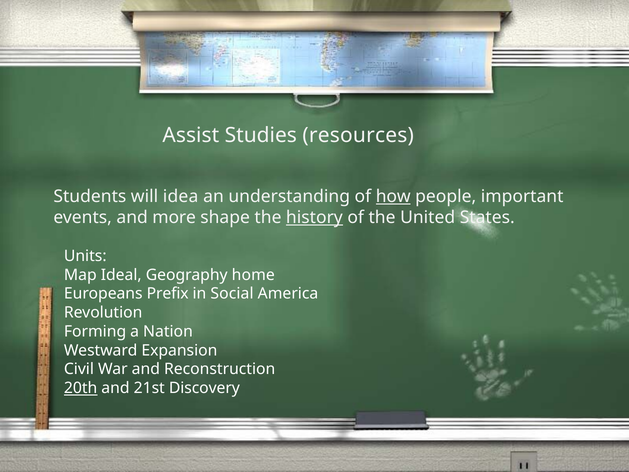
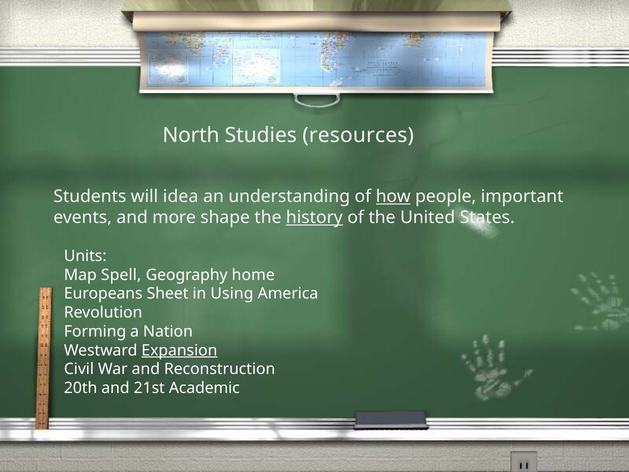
Assist: Assist -> North
Ideal: Ideal -> Spell
Prefix: Prefix -> Sheet
Social: Social -> Using
Expansion underline: none -> present
20th underline: present -> none
Discovery: Discovery -> Academic
